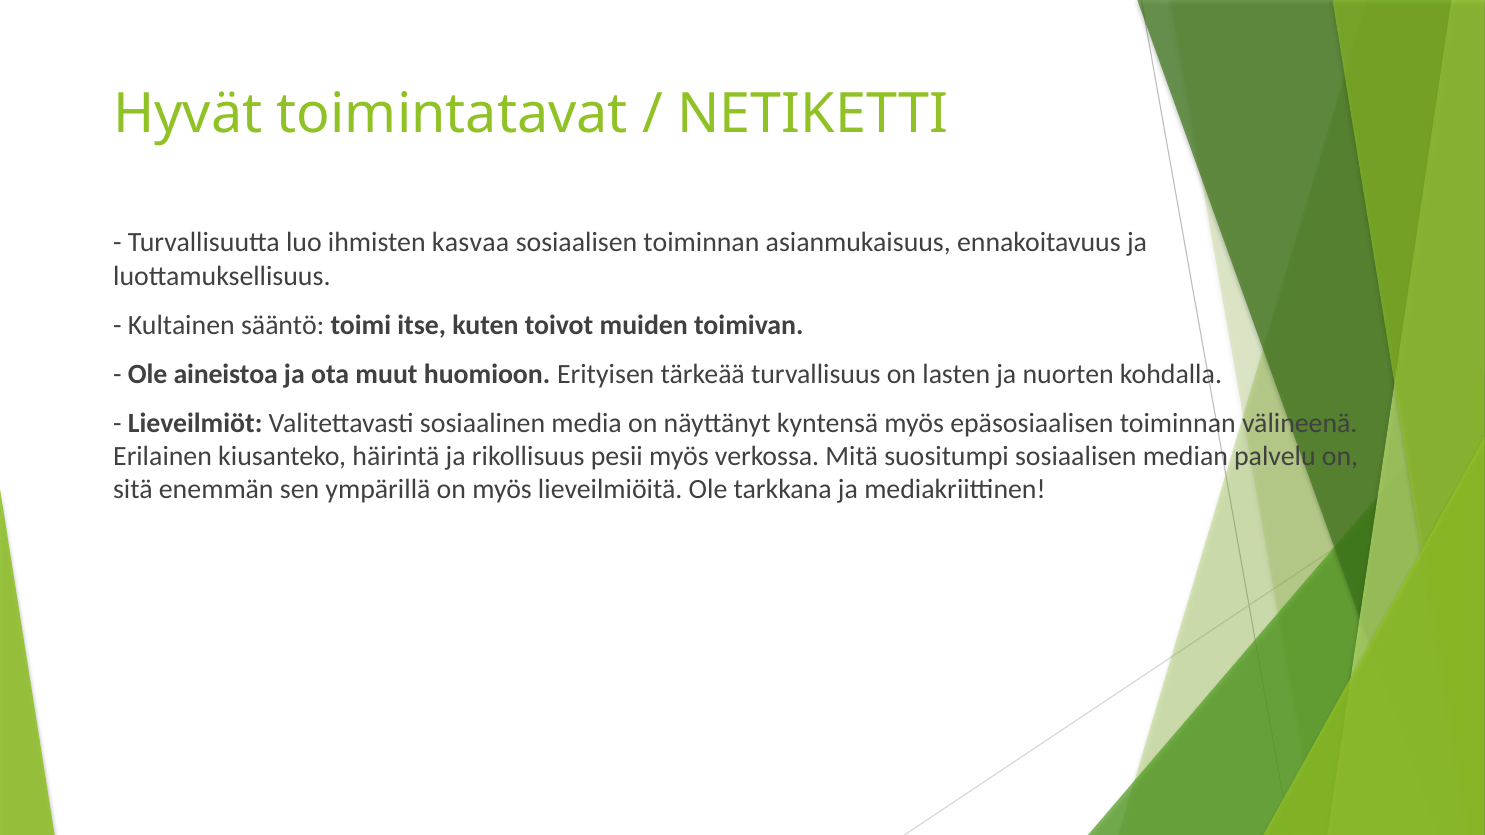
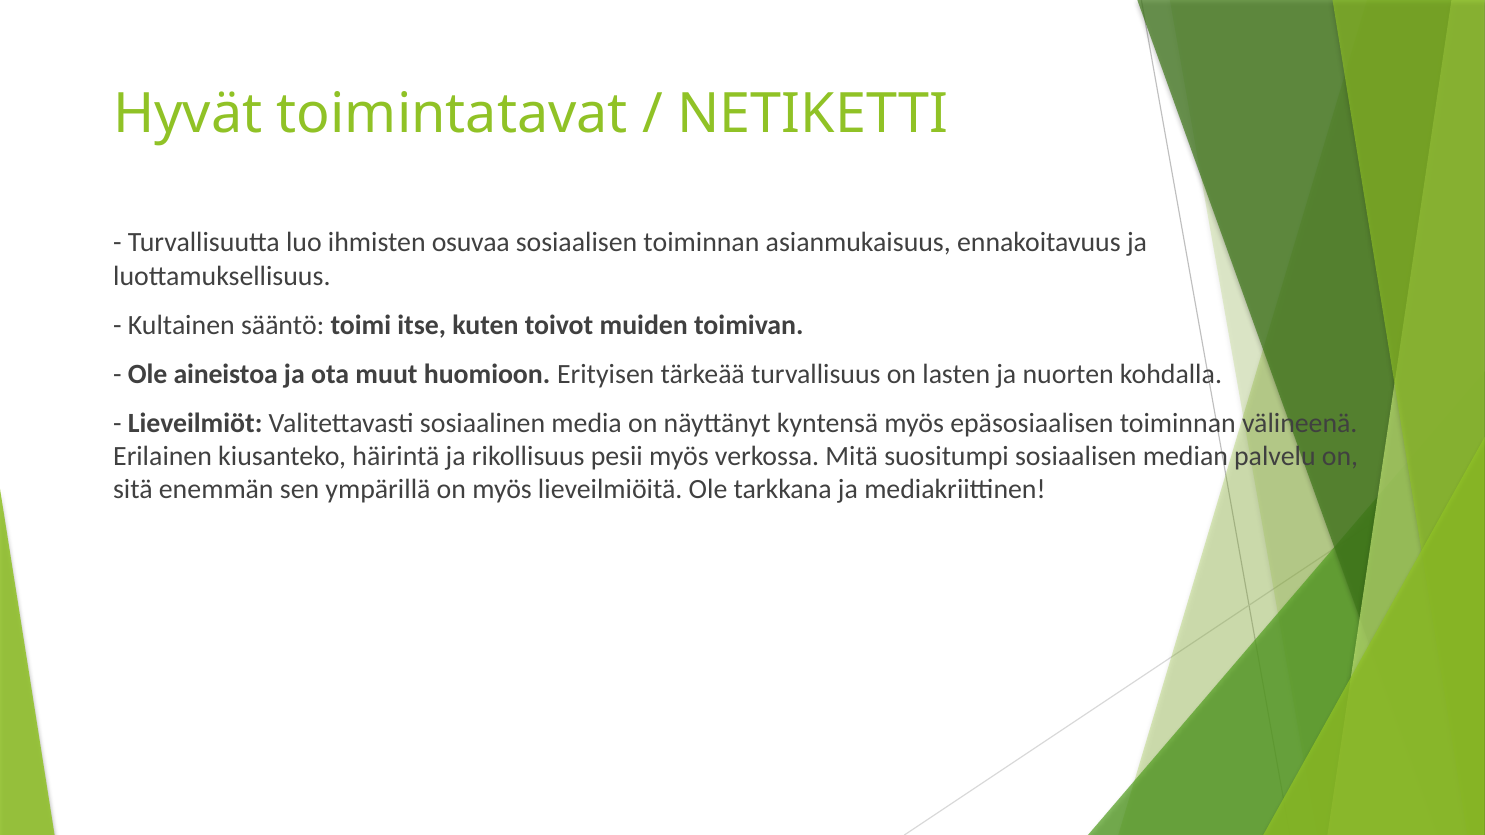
kasvaa: kasvaa -> osuvaa
